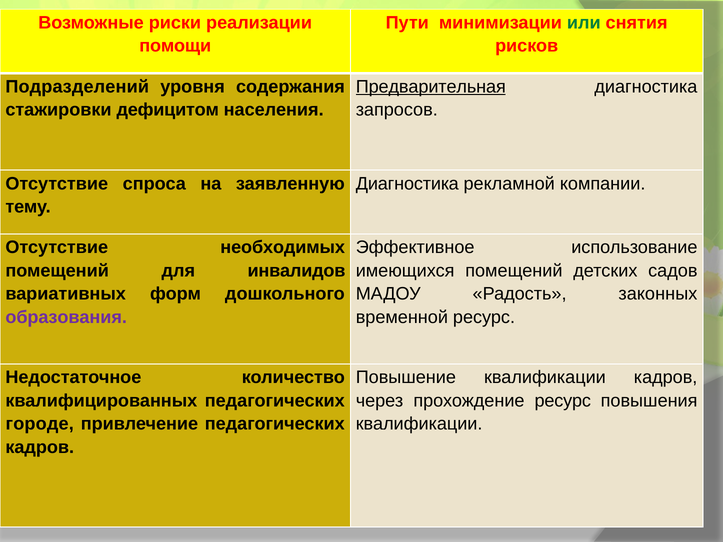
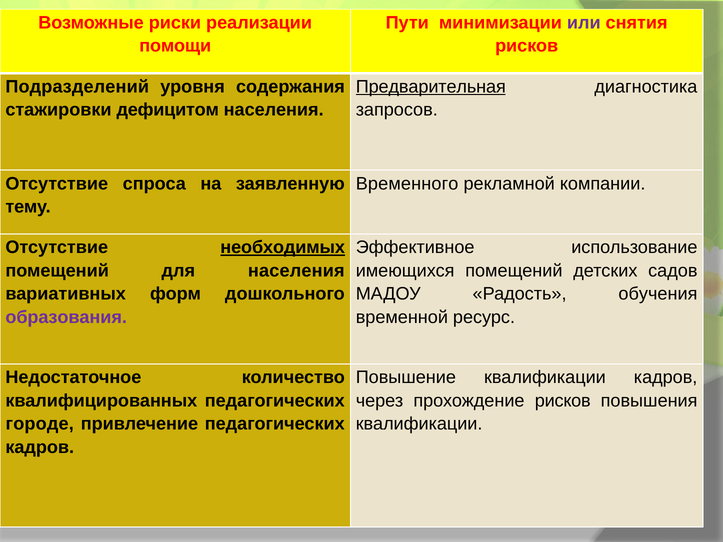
или colour: green -> purple
Диагностика at (407, 184): Диагностика -> Временного
необходимых underline: none -> present
для инвалидов: инвалидов -> населения
законных: законных -> обучения
прохождение ресурс: ресурс -> рисков
